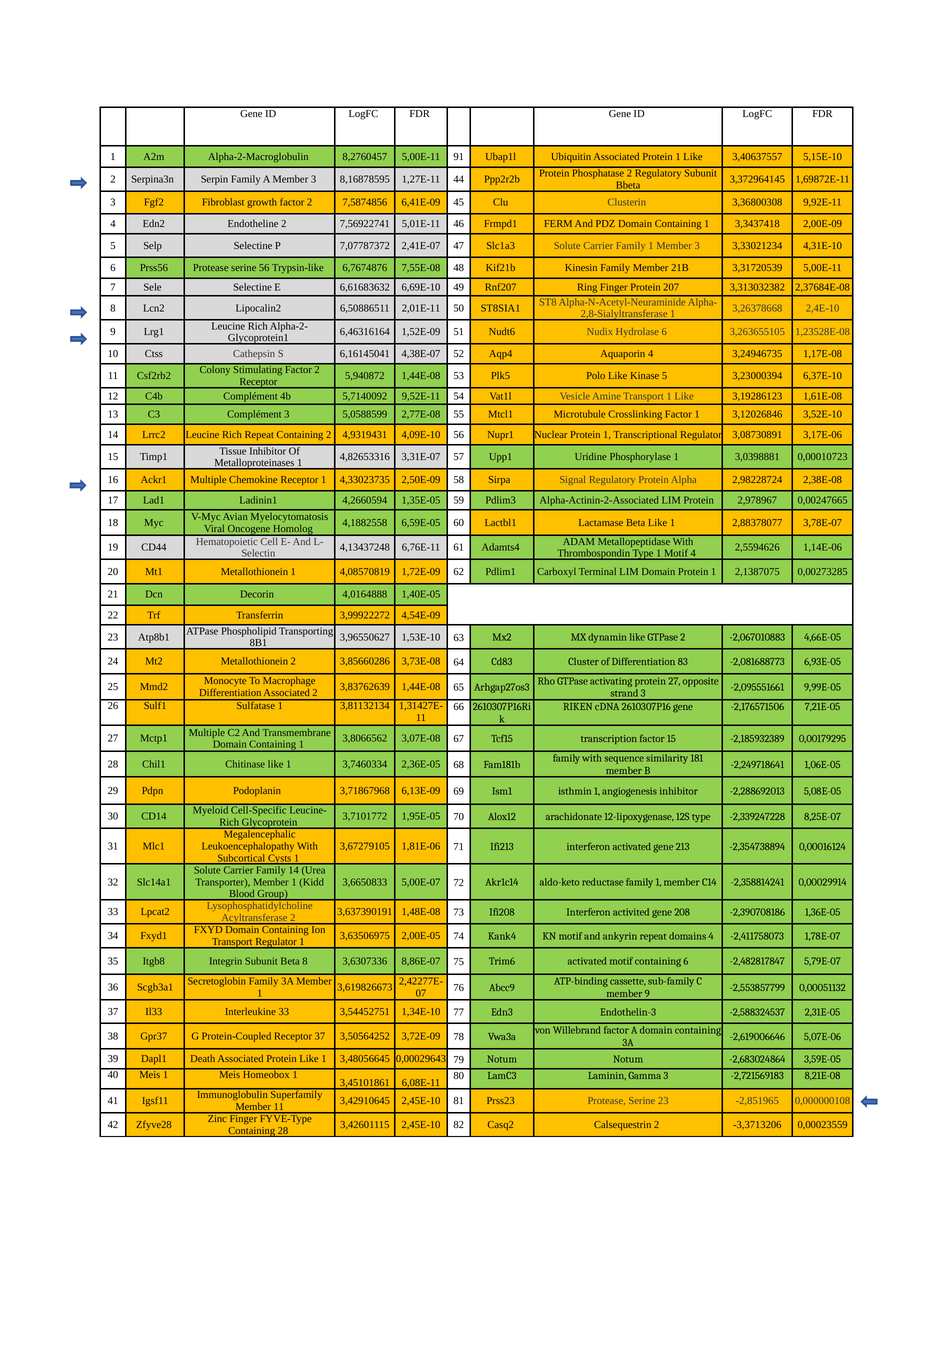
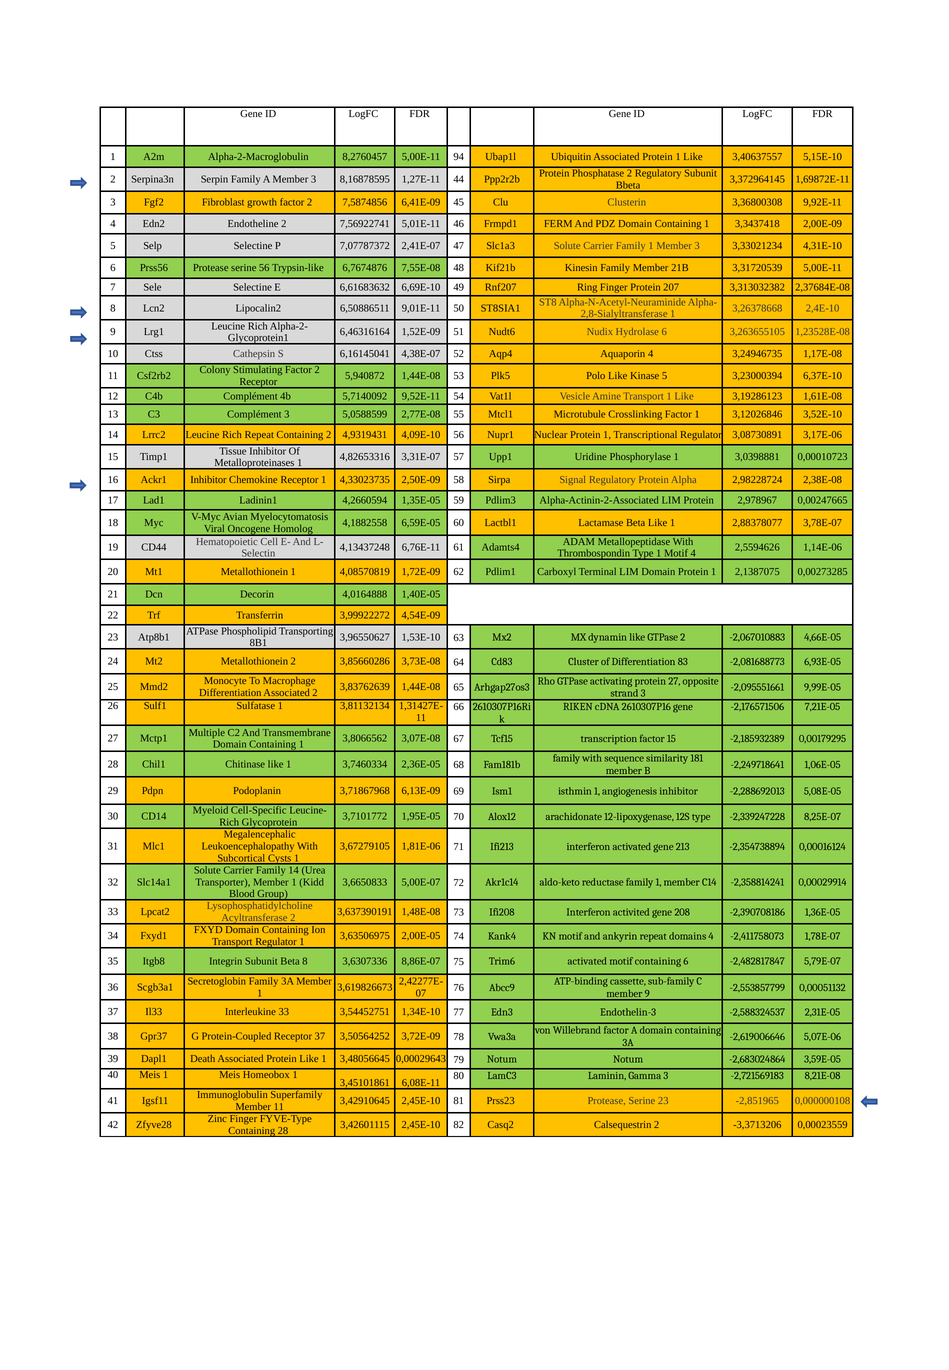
91: 91 -> 94
2,01E-11: 2,01E-11 -> 9,01E-11
Ackr1 Multiple: Multiple -> Inhibitor
